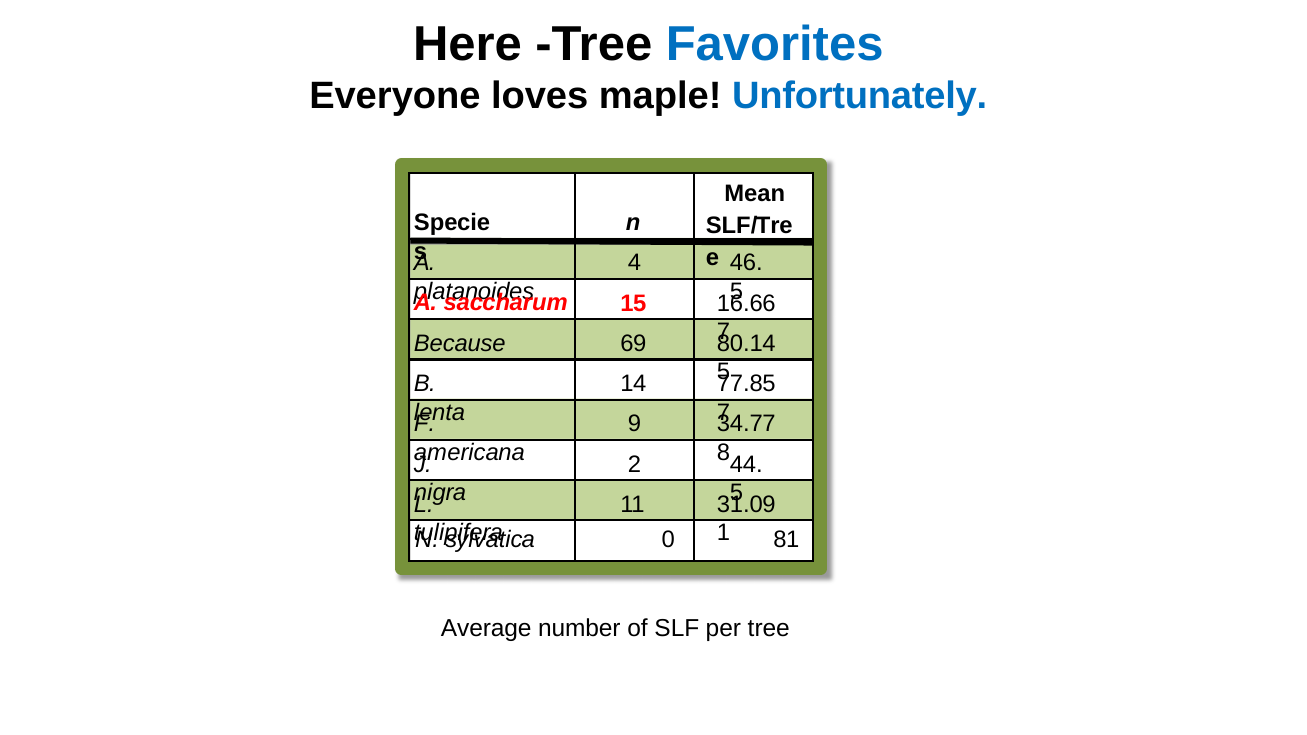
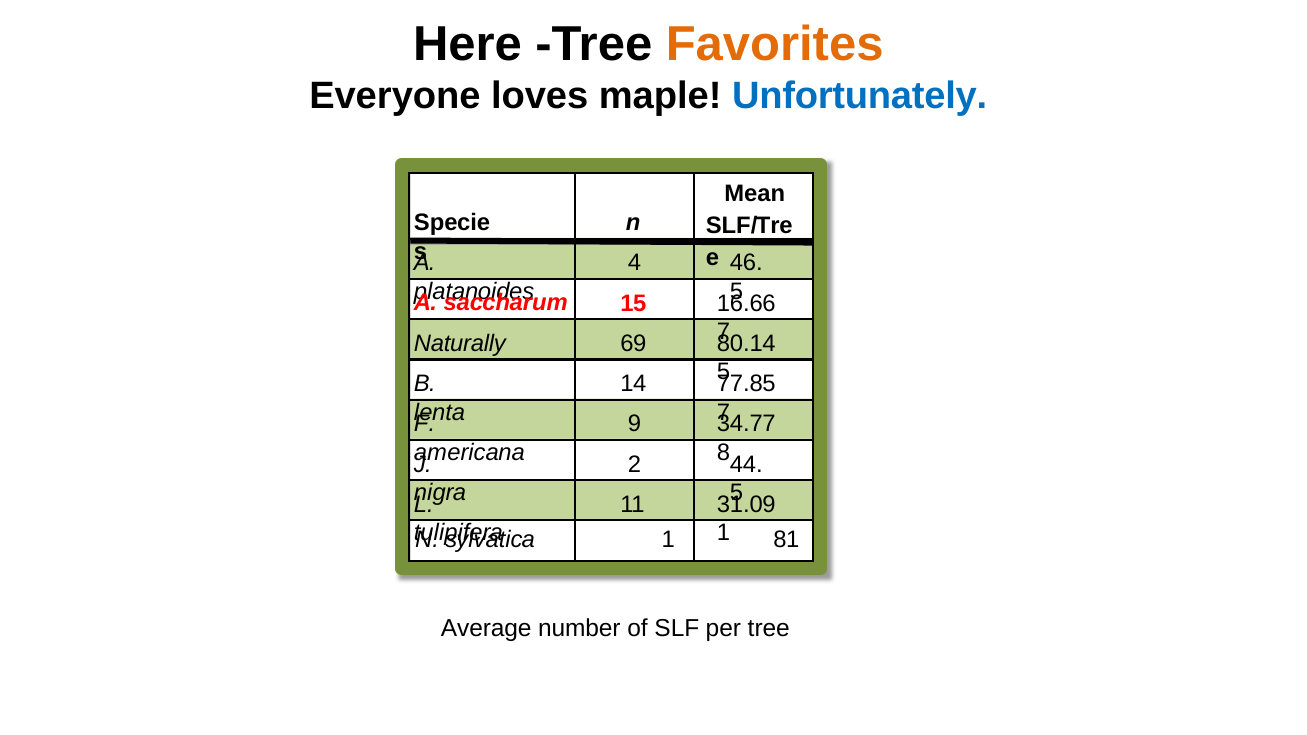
Favorites colour: blue -> orange
Because: Because -> Naturally
0 at (668, 540): 0 -> 1
